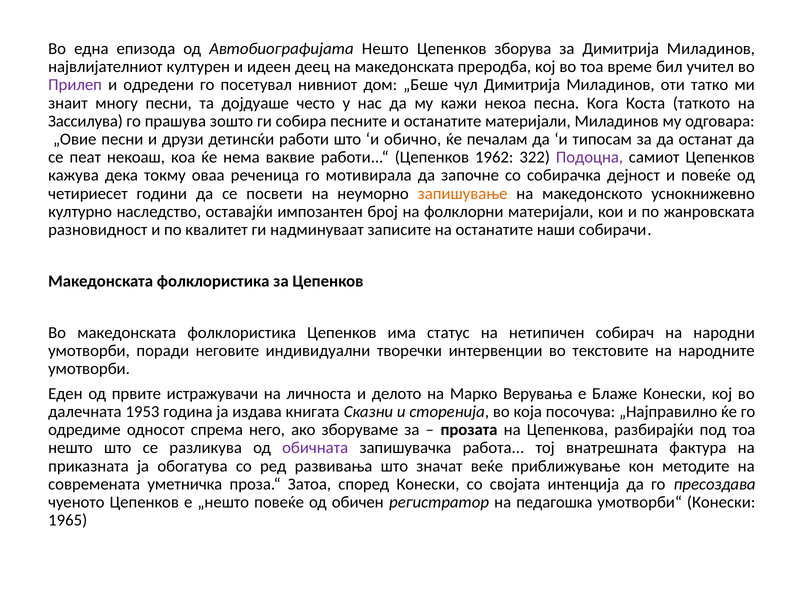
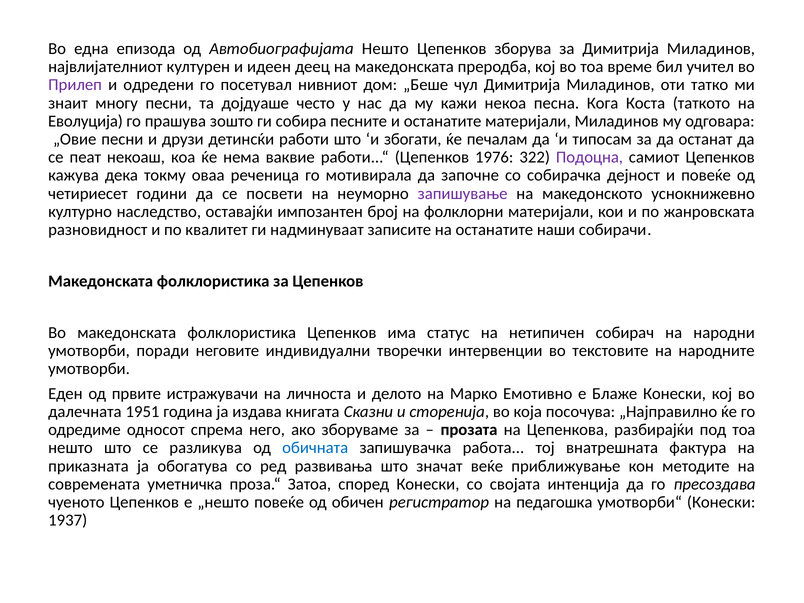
Зассилува: Зассилува -> Еволуција
обично: обично -> збогати
1962: 1962 -> 1976
запишување colour: orange -> purple
Верувања: Верувања -> Емотивно
1953: 1953 -> 1951
обичната colour: purple -> blue
1965: 1965 -> 1937
